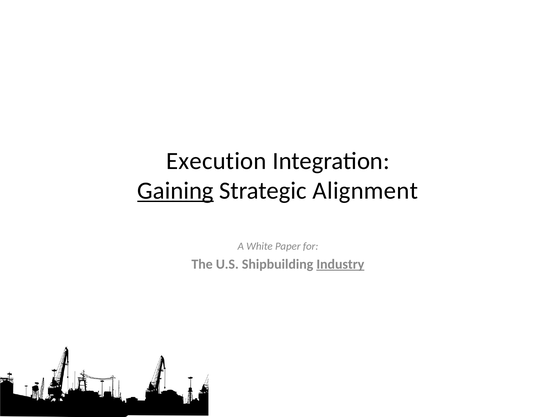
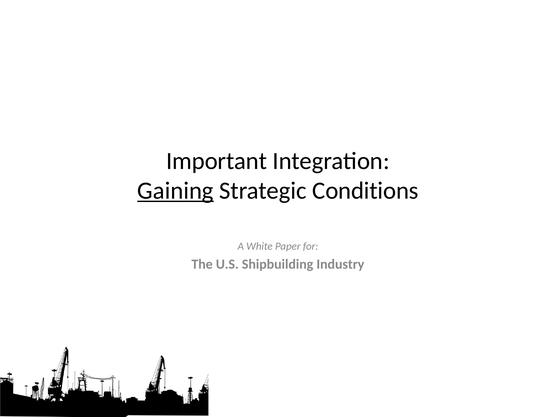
Execution: Execution -> Important
Alignment: Alignment -> Conditions
Industry underline: present -> none
